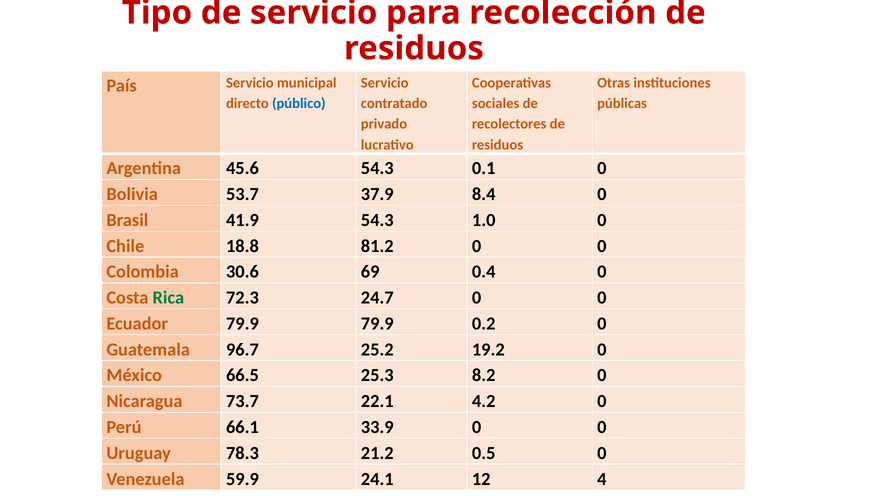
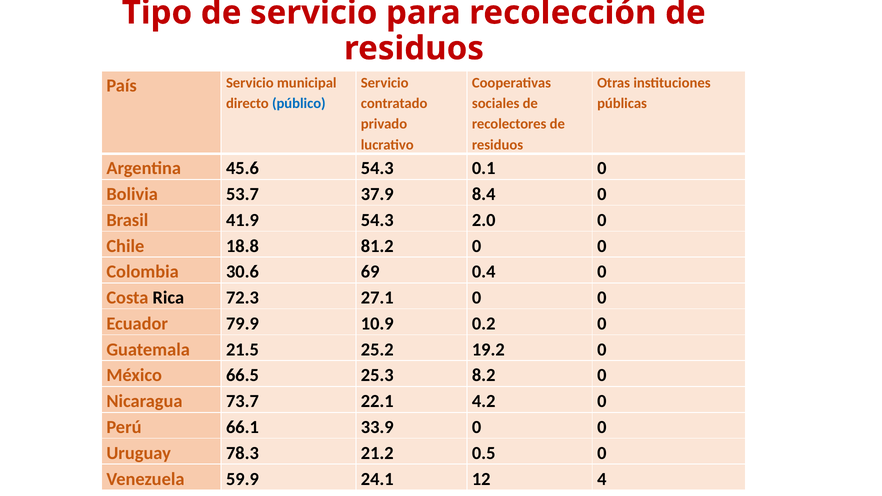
1.0: 1.0 -> 2.0
Rica colour: green -> black
24.7: 24.7 -> 27.1
79.9 79.9: 79.9 -> 10.9
96.7: 96.7 -> 21.5
